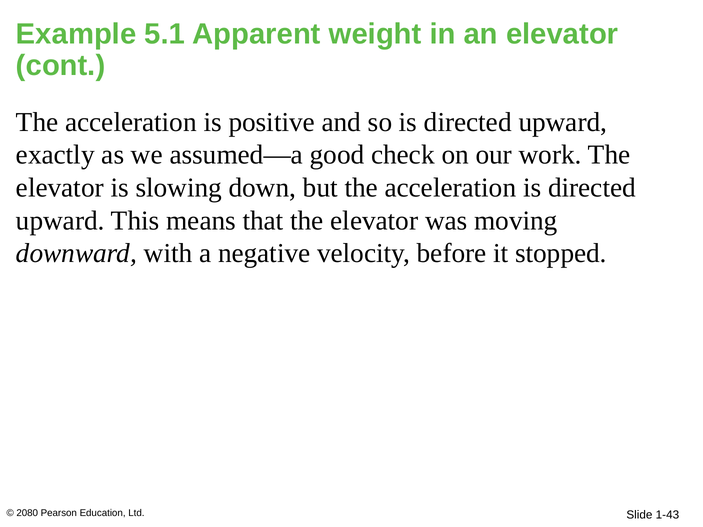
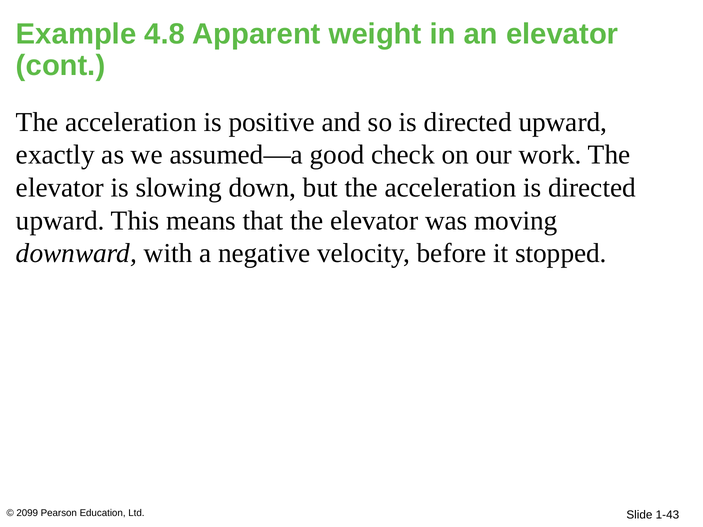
5.1: 5.1 -> 4.8
2080: 2080 -> 2099
